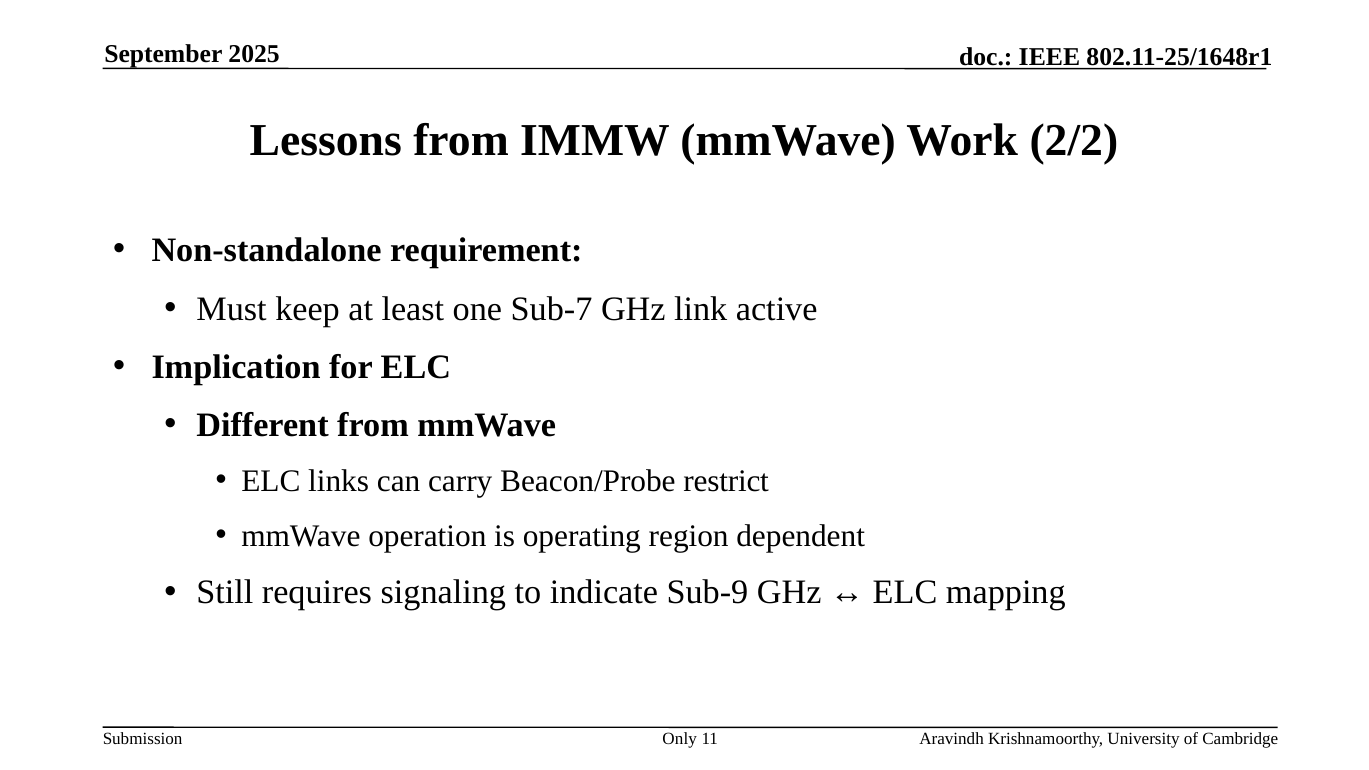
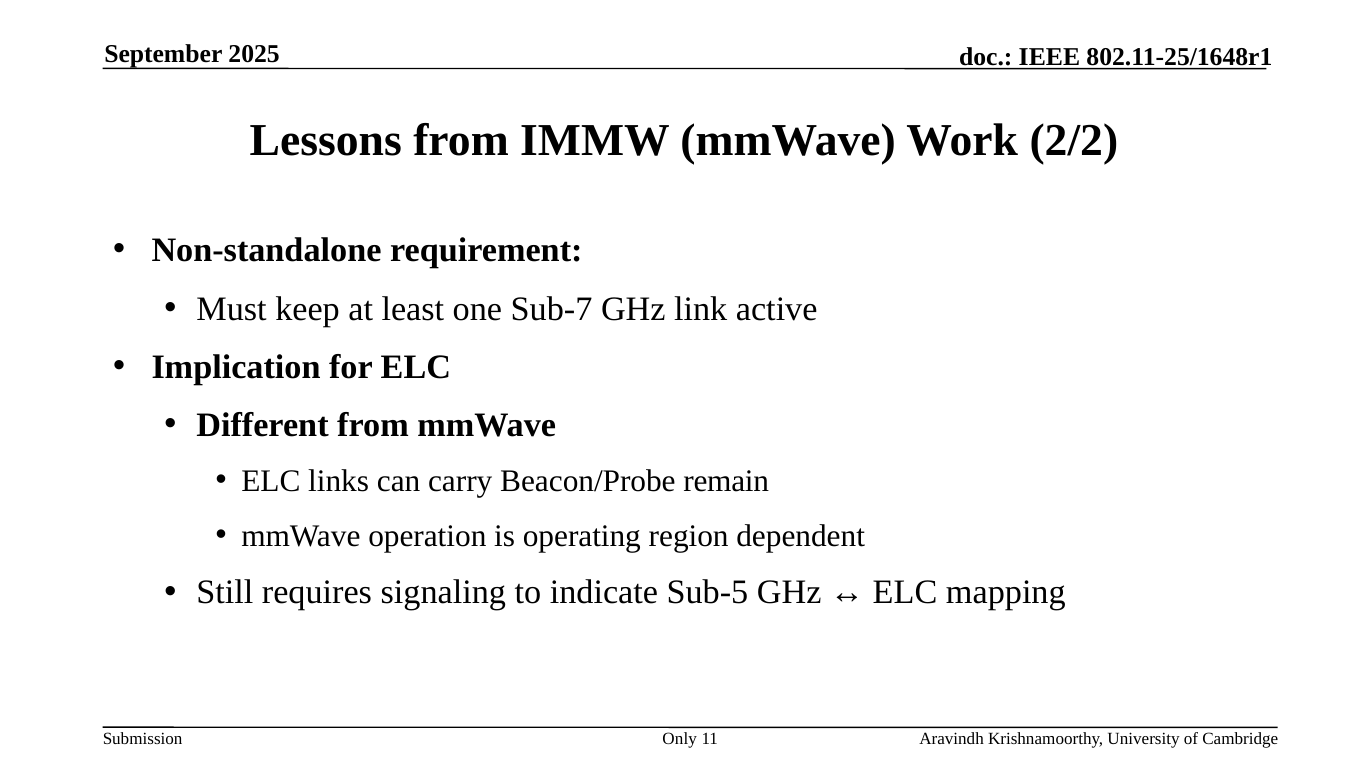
restrict: restrict -> remain
Sub-9: Sub-9 -> Sub-5
